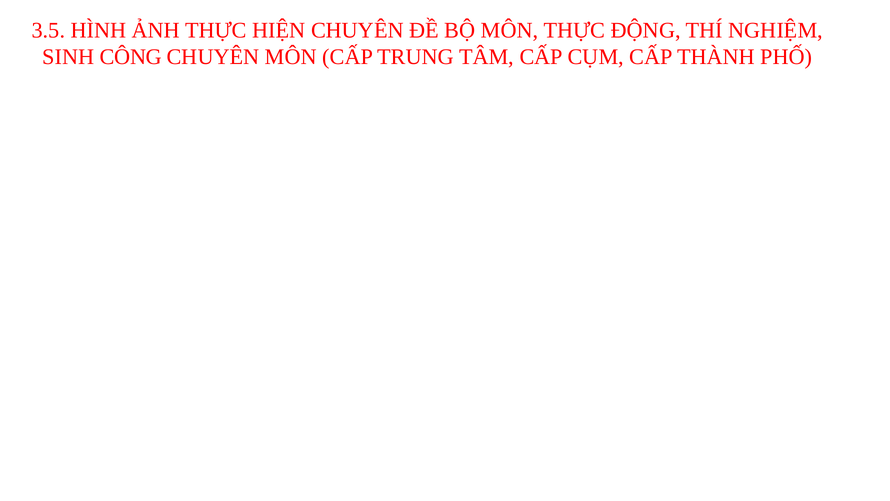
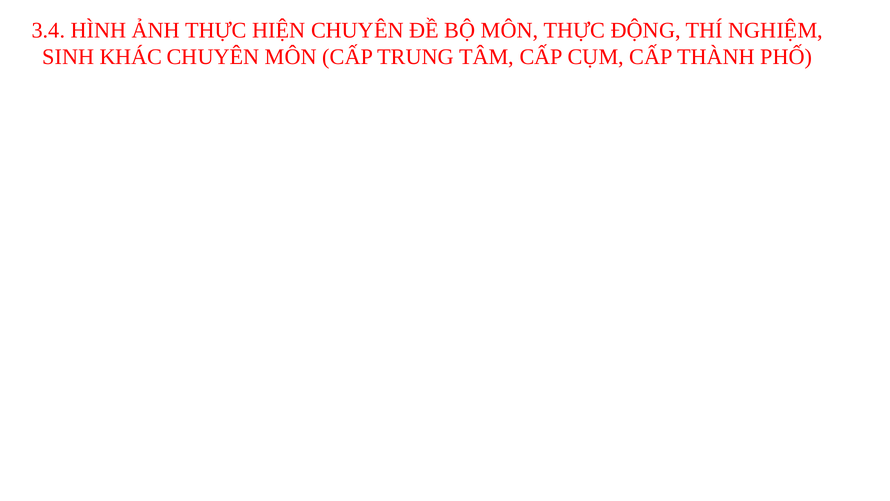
3.5: 3.5 -> 3.4
CÔNG: CÔNG -> KHÁC
